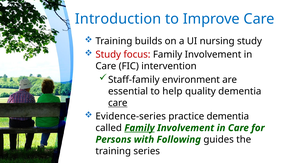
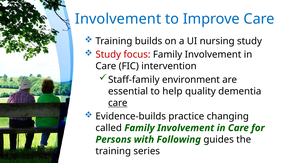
Introduction at (118, 19): Introduction -> Involvement
Evidence-series: Evidence-series -> Evidence-builds
practice dementia: dementia -> changing
Family at (139, 128) underline: present -> none
